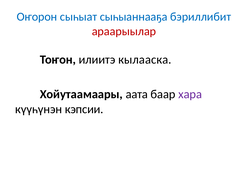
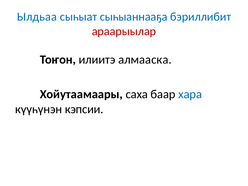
Оҥорон: Оҥорон -> Ылдьаа
кылааска: кылааска -> алмааска
аата: аата -> саха
хара colour: purple -> blue
